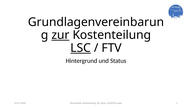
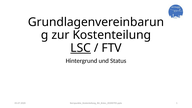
zur underline: present -> none
